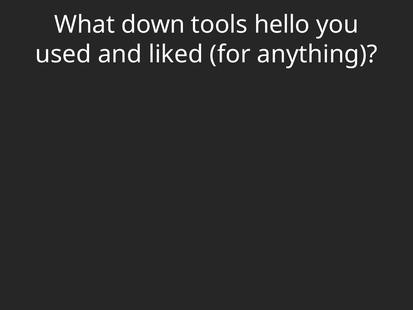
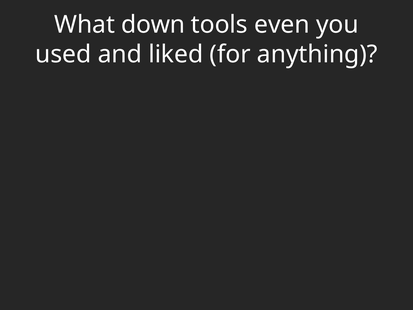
hello: hello -> even
